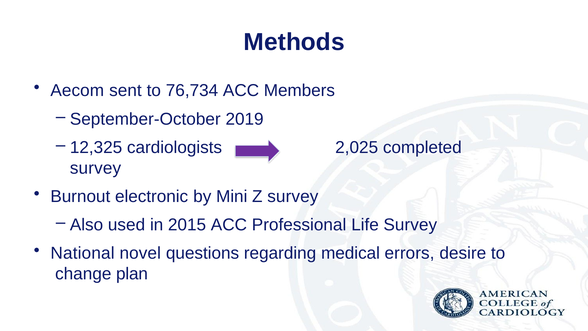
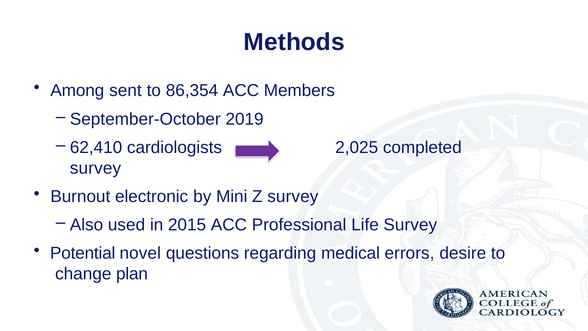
Aecom: Aecom -> Among
76,734: 76,734 -> 86,354
12,325: 12,325 -> 62,410
National: National -> Potential
